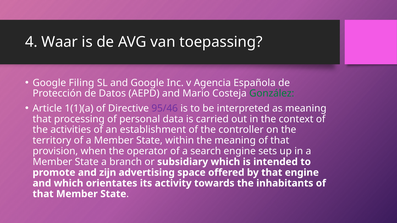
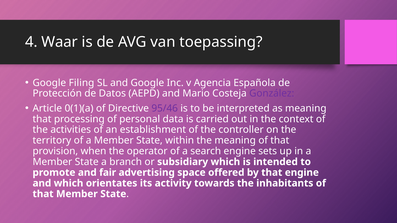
González colour: green -> purple
1(1)(a: 1(1)(a -> 0(1)(a
zijn: zijn -> fair
